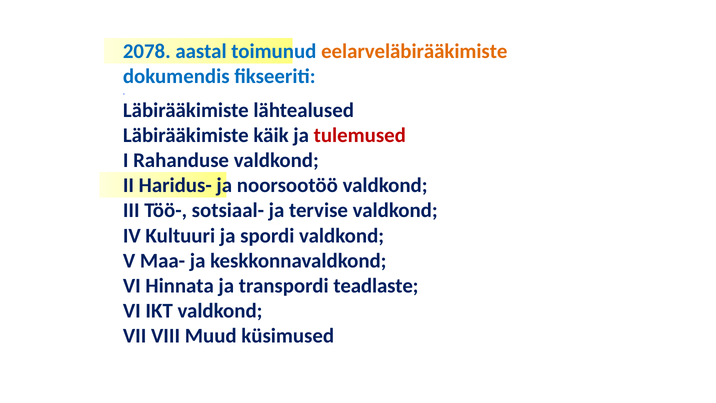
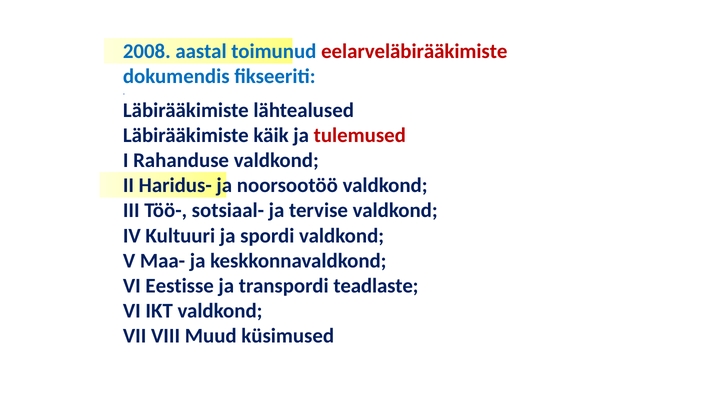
2078: 2078 -> 2008
eelarveläbirääkimiste colour: orange -> red
Hinnata: Hinnata -> Eestisse
